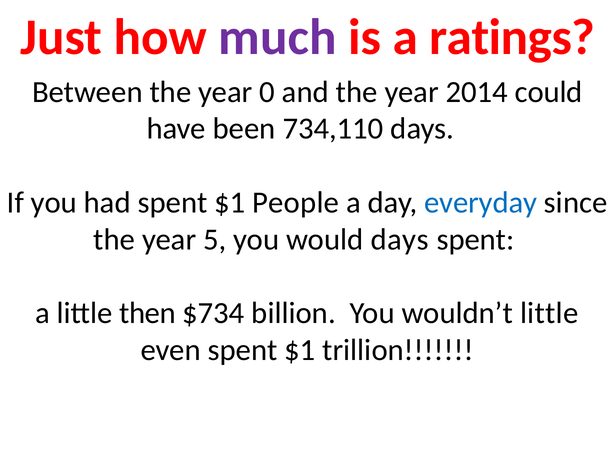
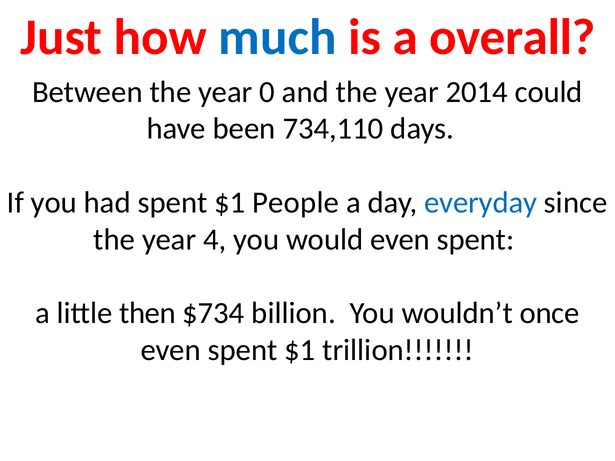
much colour: purple -> blue
ratings: ratings -> overall
5: 5 -> 4
would days: days -> even
wouldn’t little: little -> once
